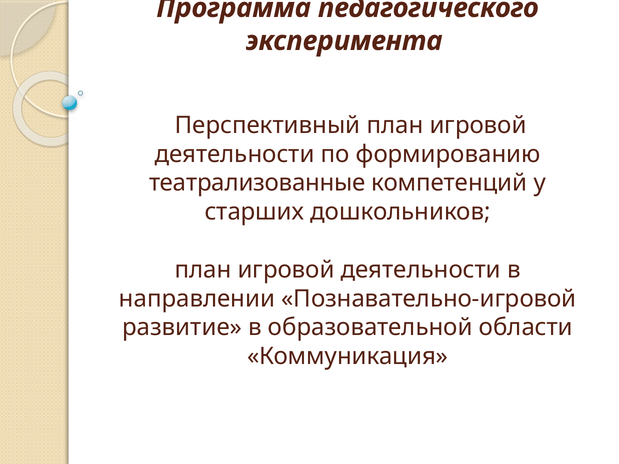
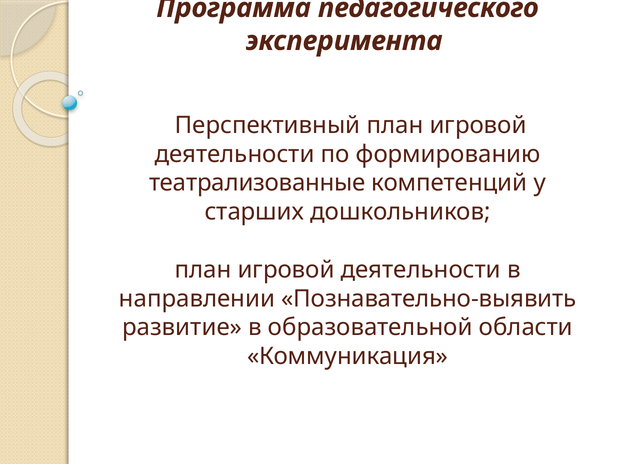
Познавательно-игровой: Познавательно-игровой -> Познавательно-выявить
